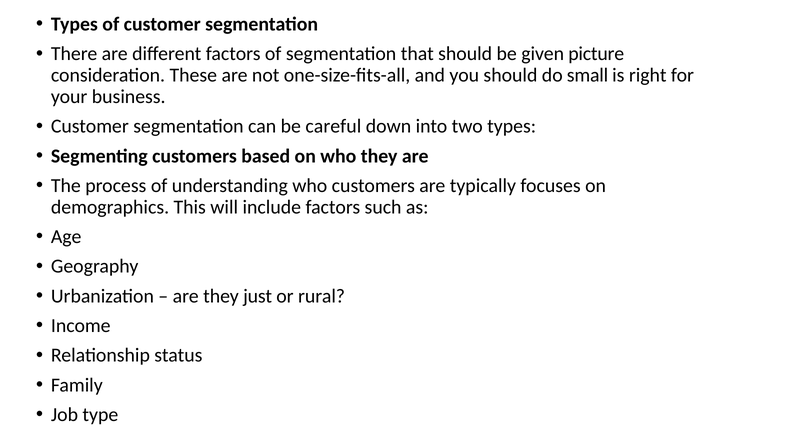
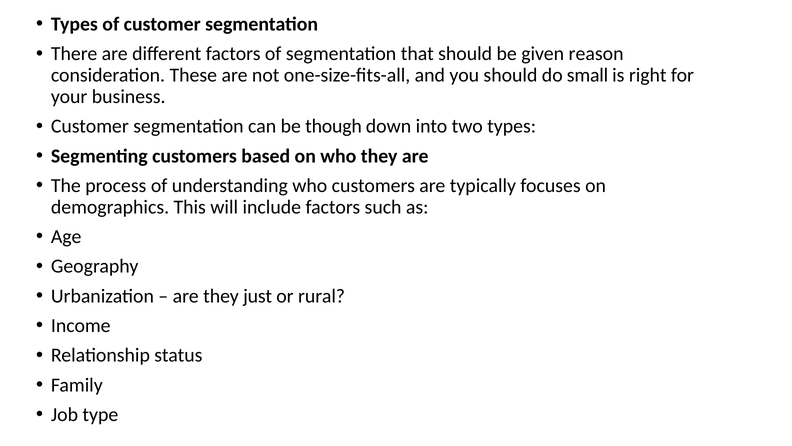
picture: picture -> reason
careful: careful -> though
